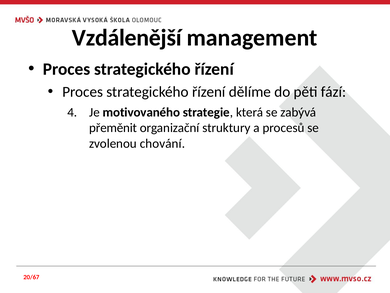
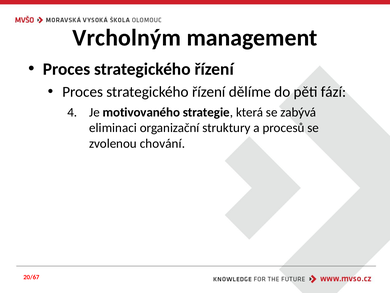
Vzdálenější: Vzdálenější -> Vrcholným
přeměnit: přeměnit -> eliminaci
